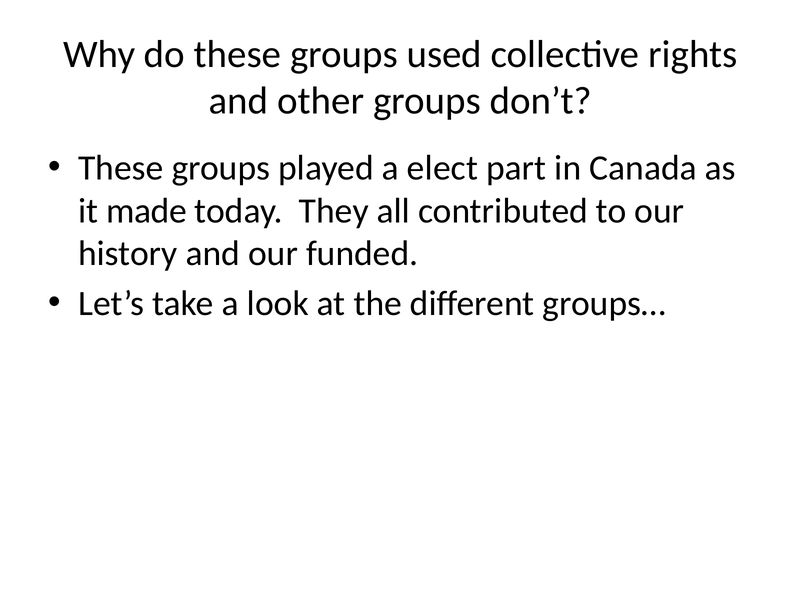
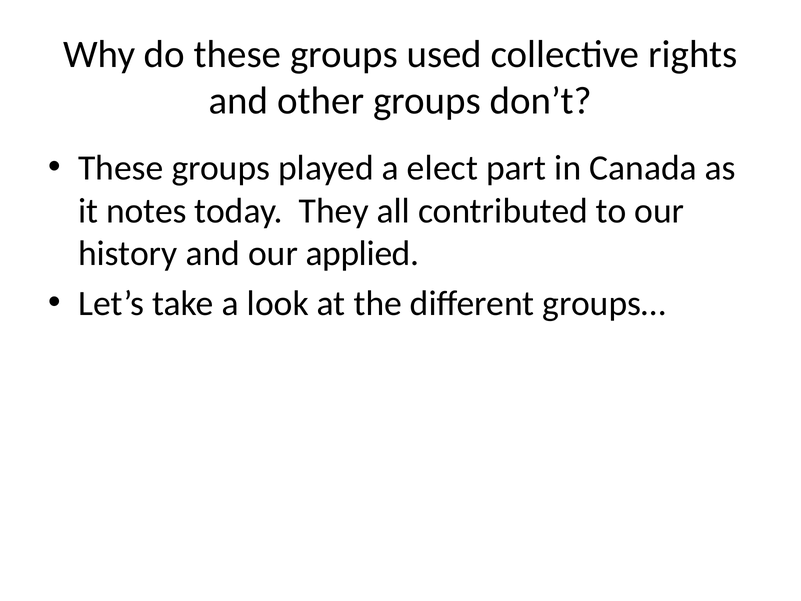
made: made -> notes
funded: funded -> applied
